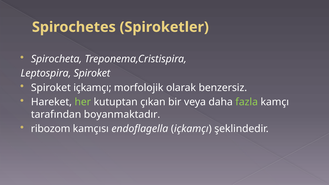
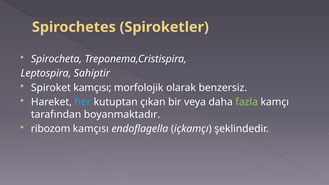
Leptospira Spiroket: Spiroket -> Sahiptir
Spiroket içkamçı: içkamçı -> kamçısı
her colour: light green -> light blue
